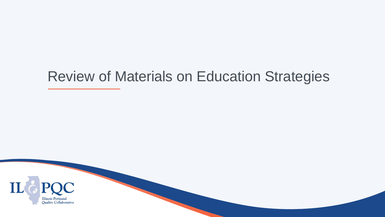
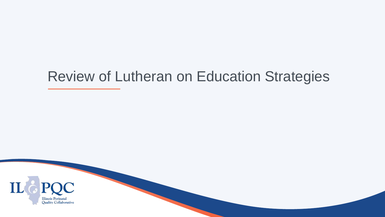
Materials: Materials -> Lutheran
